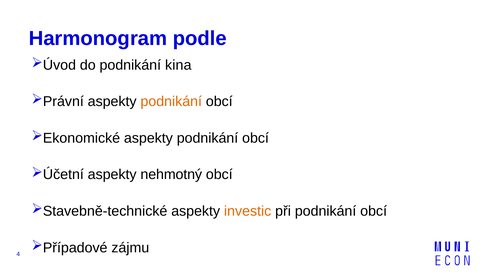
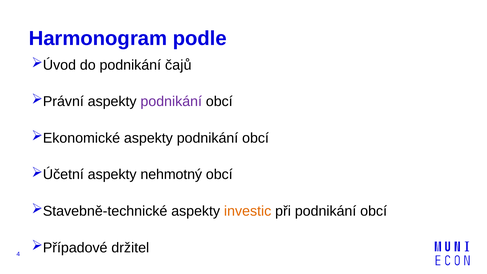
kina: kina -> čajů
podnikání at (171, 102) colour: orange -> purple
zájmu: zájmu -> držitel
